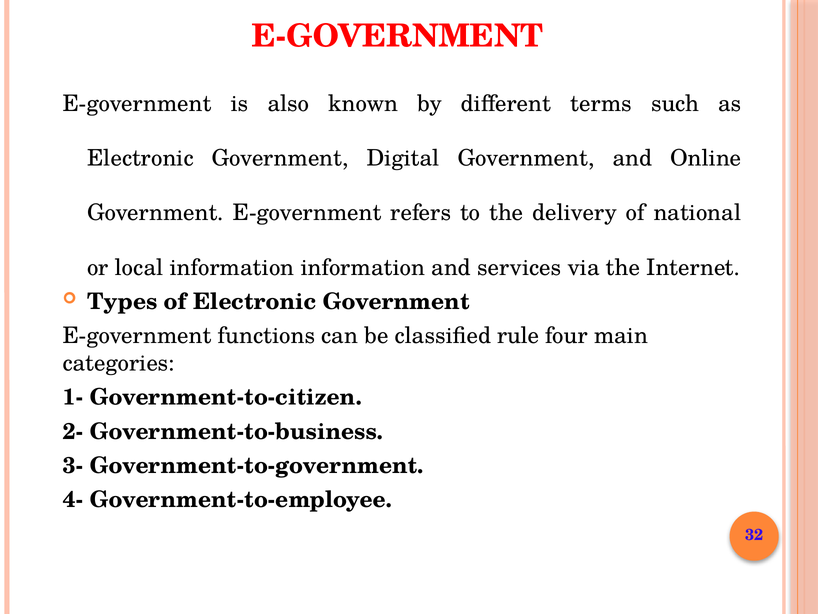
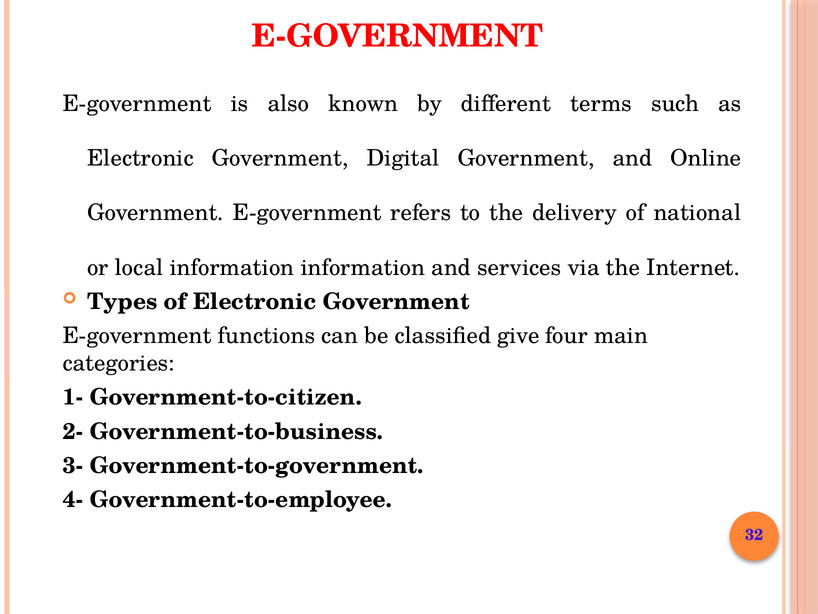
rule: rule -> give
